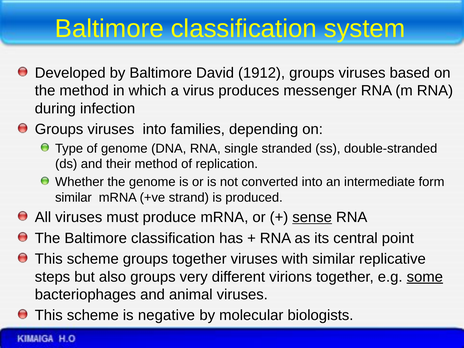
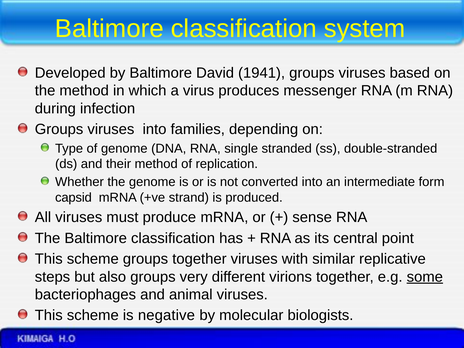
1912: 1912 -> 1941
similar at (73, 197): similar -> capsid
sense underline: present -> none
